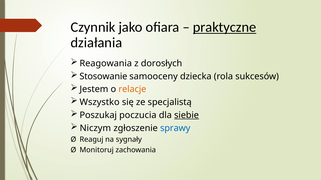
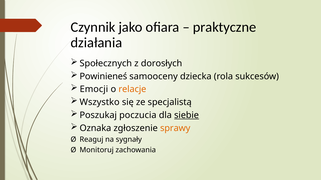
praktyczne underline: present -> none
Reagowania: Reagowania -> Społecznych
Stosowanie: Stosowanie -> Powinieneś
Jestem: Jestem -> Emocji
Niczym: Niczym -> Oznaka
sprawy colour: blue -> orange
